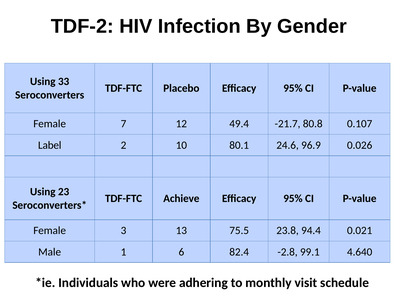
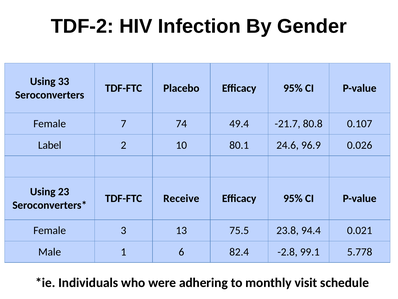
12: 12 -> 74
Achieve: Achieve -> Receive
4.640: 4.640 -> 5.778
